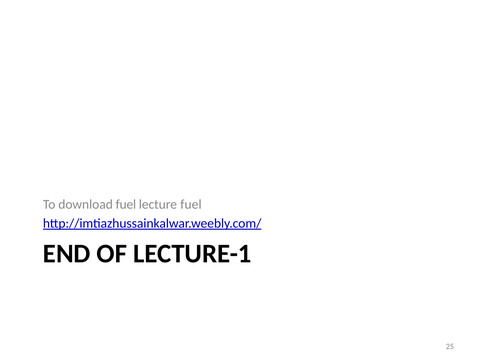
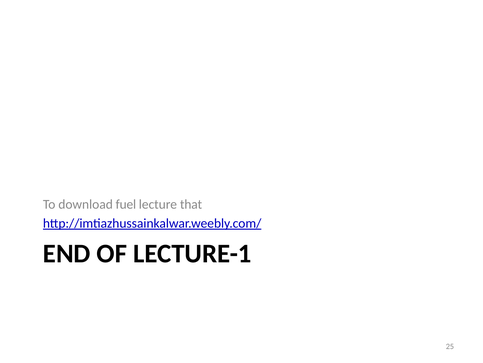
lecture fuel: fuel -> that
